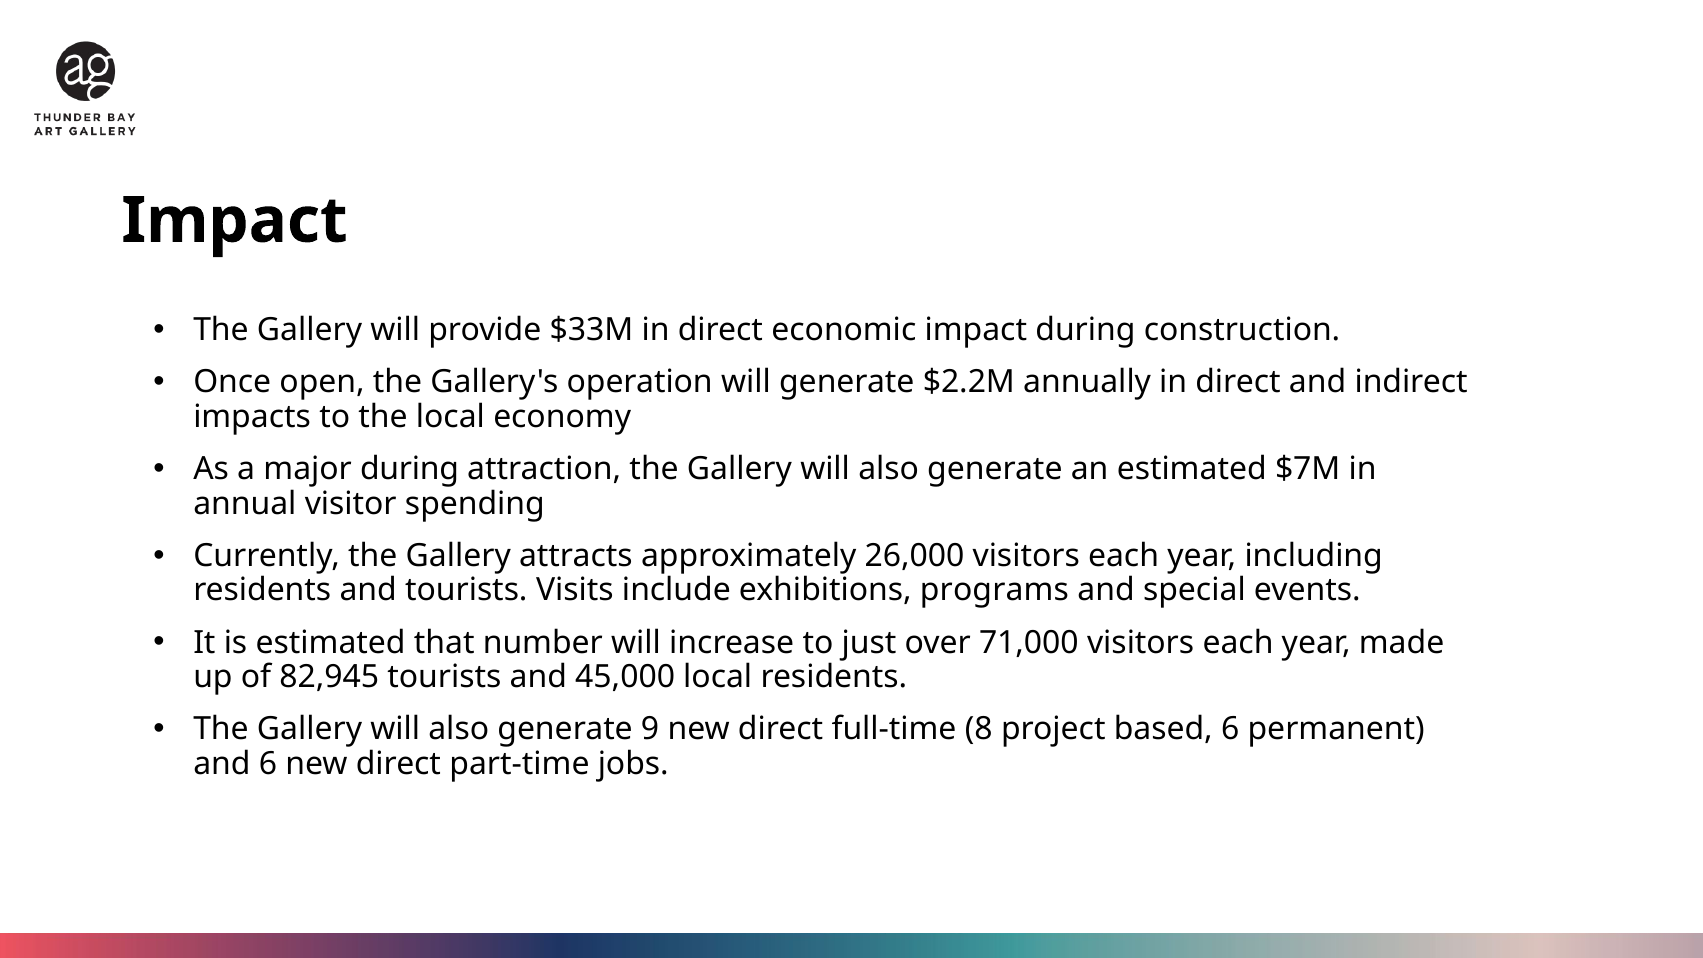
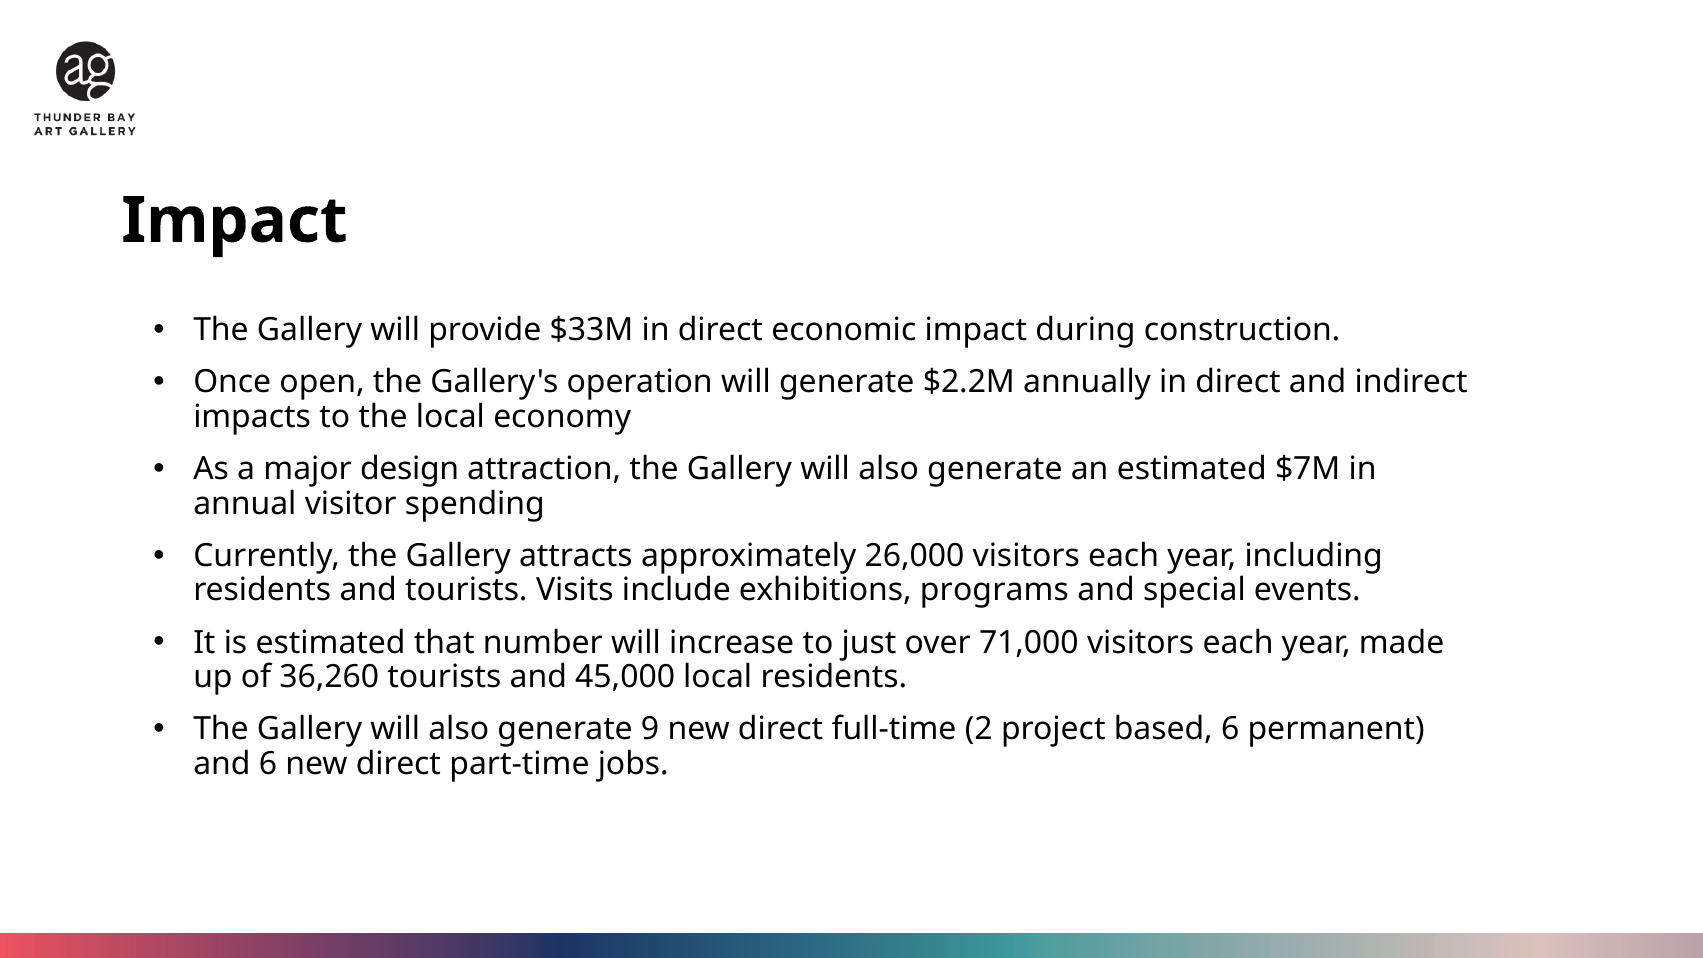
major during: during -> design
82,945: 82,945 -> 36,260
8: 8 -> 2
